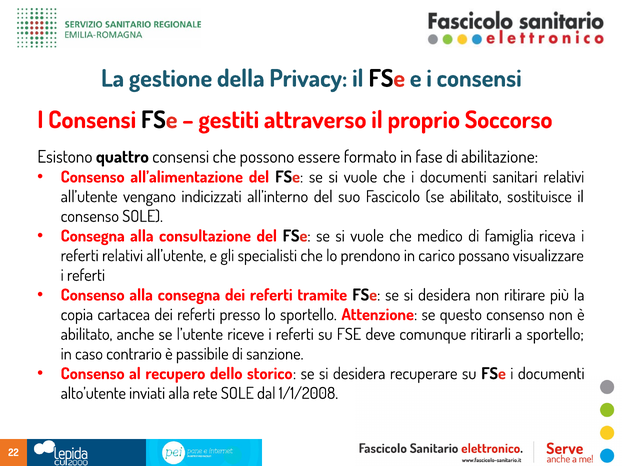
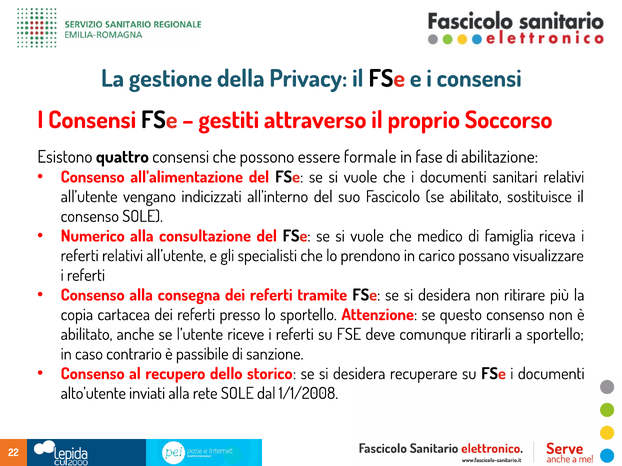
formato: formato -> formale
Consegna at (93, 236): Consegna -> Numerico
